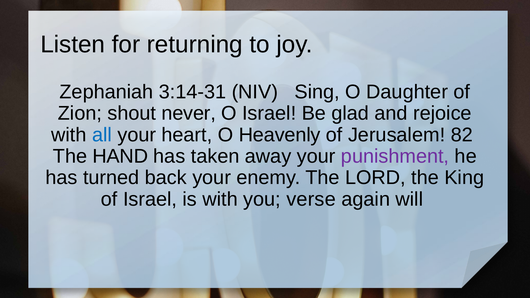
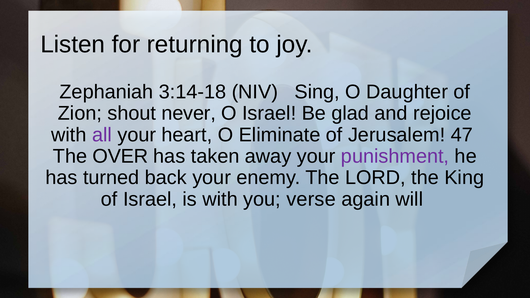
3:14-31: 3:14-31 -> 3:14-18
all colour: blue -> purple
Heavenly: Heavenly -> Eliminate
82: 82 -> 47
HAND: HAND -> OVER
